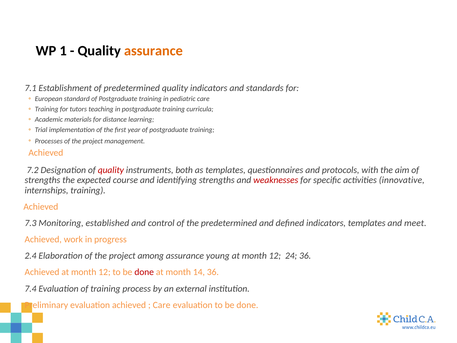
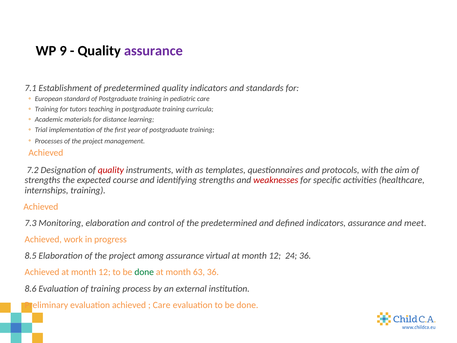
1: 1 -> 9
assurance at (153, 51) colour: orange -> purple
instruments both: both -> with
innovative: innovative -> healthcare
Monitoring established: established -> elaboration
indicators templates: templates -> assurance
2.4: 2.4 -> 8.5
young: young -> virtual
done at (144, 272) colour: red -> green
14: 14 -> 63
7.4: 7.4 -> 8.6
